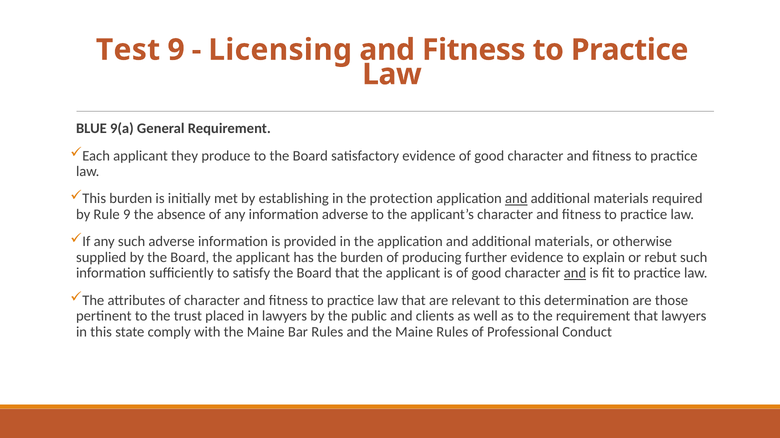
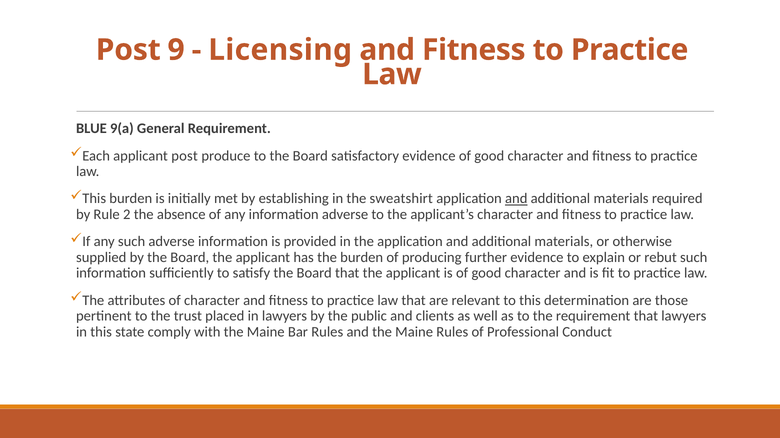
Test at (128, 50): Test -> Post
applicant they: they -> post
protection: protection -> sweatshirt
Rule 9: 9 -> 2
and at (575, 274) underline: present -> none
